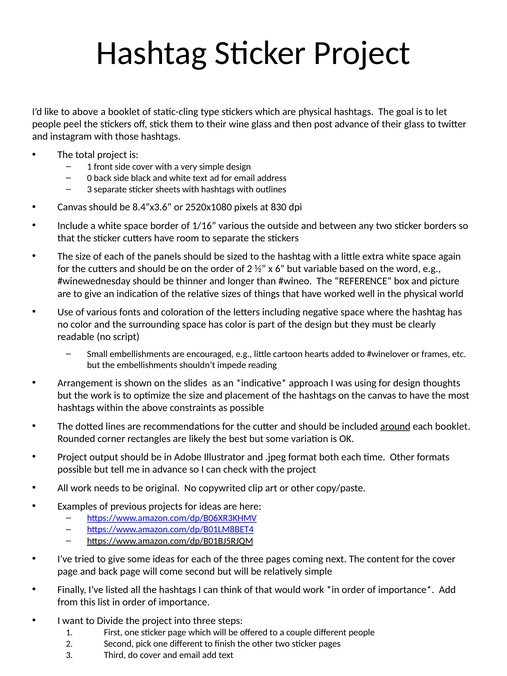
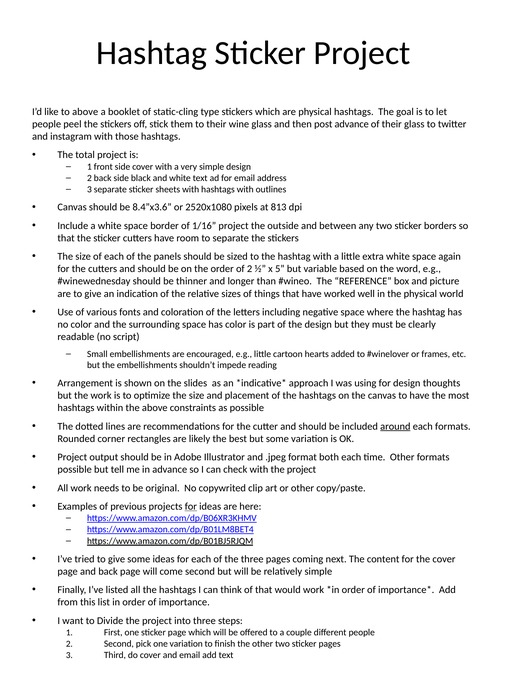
0 at (89, 178): 0 -> 2
830: 830 -> 813
1/16 various: various -> project
6: 6 -> 5
each booklet: booklet -> formats
for at (191, 506) underline: none -> present
one different: different -> variation
